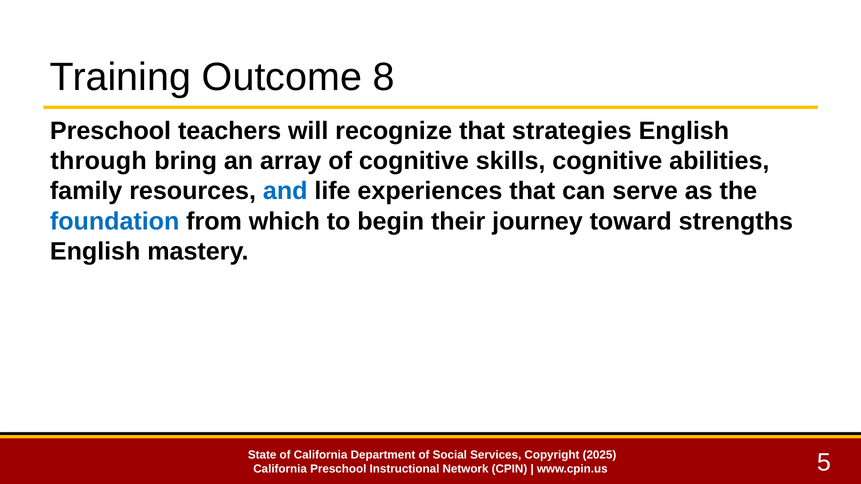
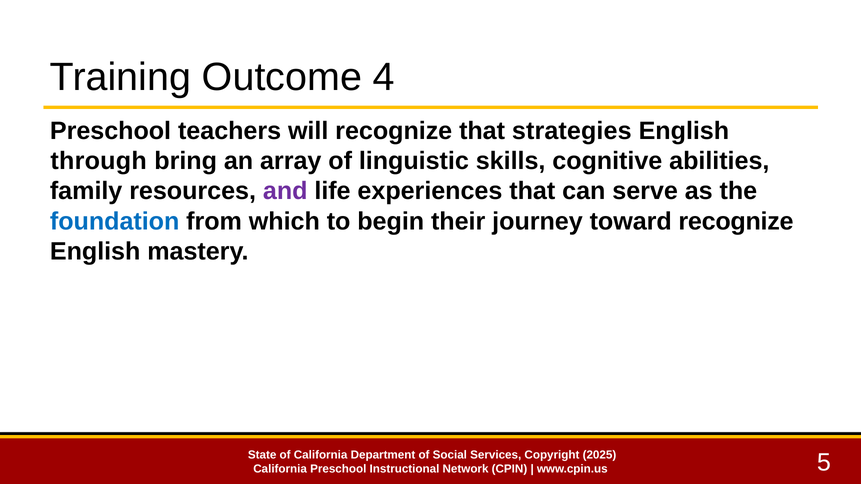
8: 8 -> 4
of cognitive: cognitive -> linguistic
and colour: blue -> purple
toward strengths: strengths -> recognize
